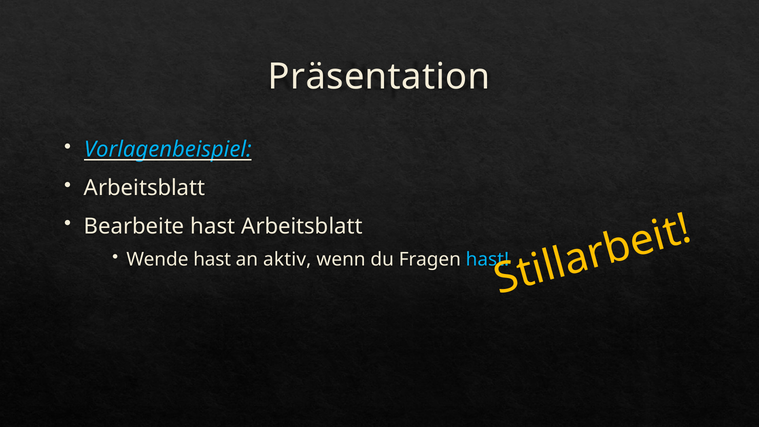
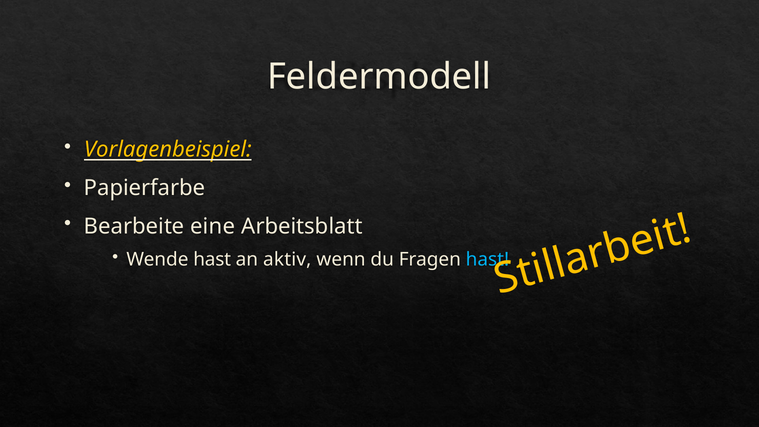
Präsentation: Präsentation -> Feldermodell
Vorlagenbeispiel colour: light blue -> yellow
Arbeitsblatt at (145, 188): Arbeitsblatt -> Papierfarbe
Bearbeite hast: hast -> eine
